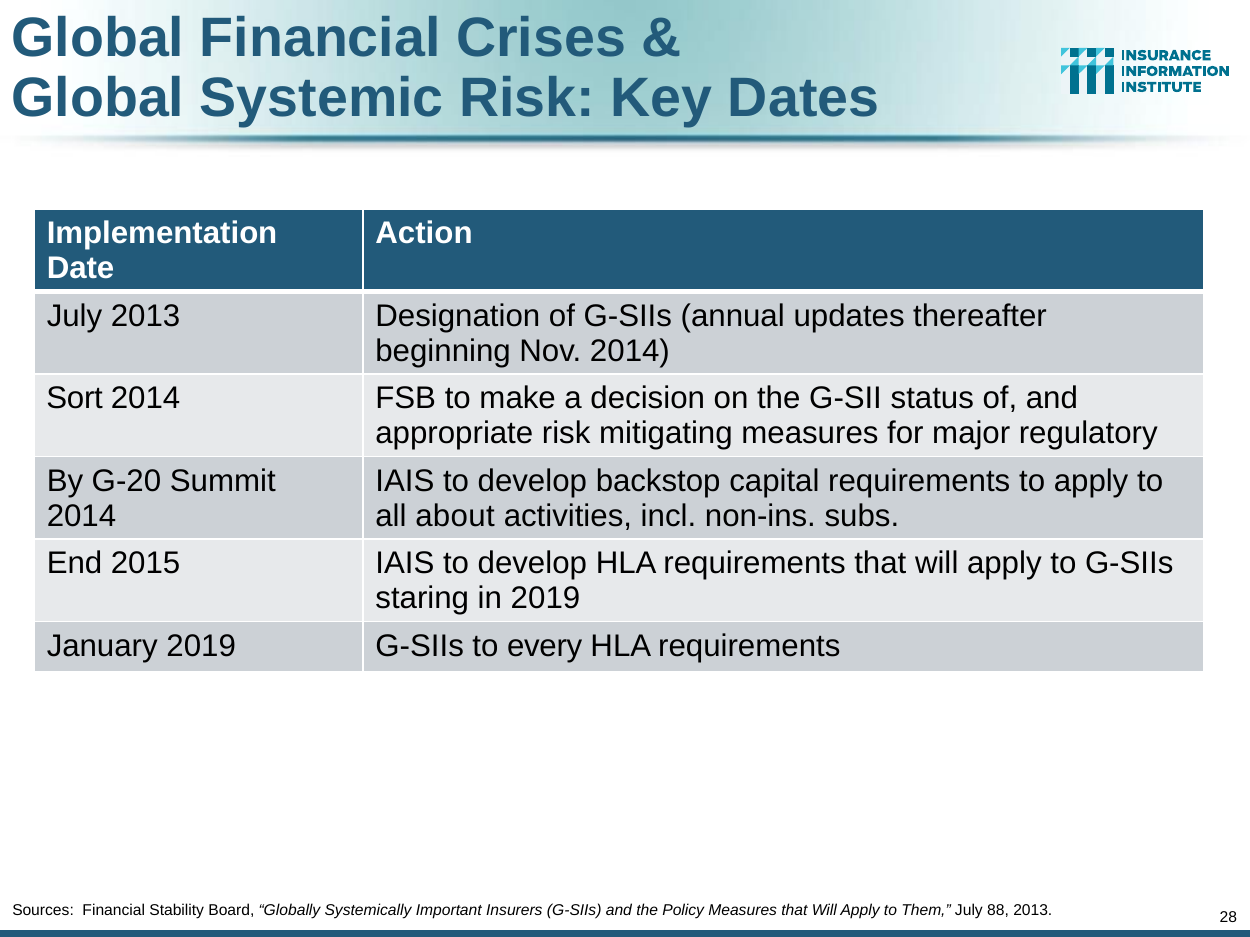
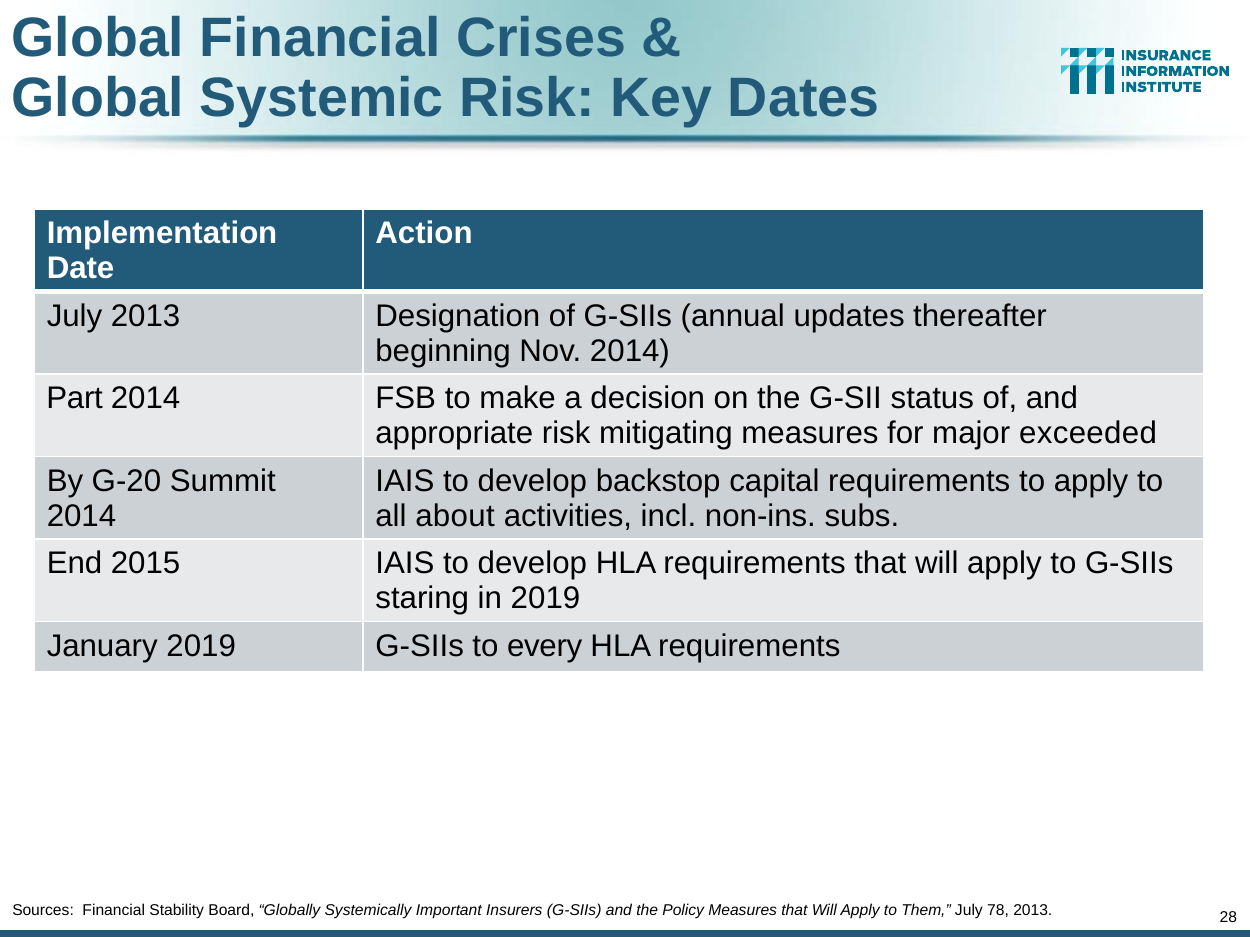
Sort: Sort -> Part
regulatory: regulatory -> exceeded
88: 88 -> 78
